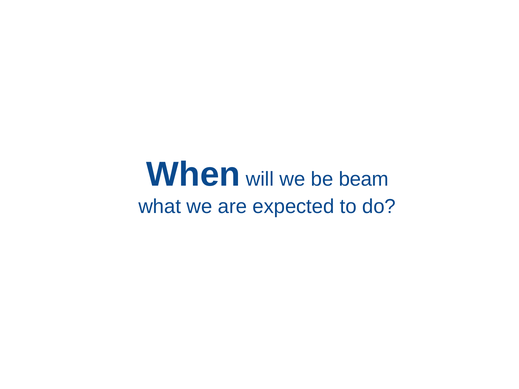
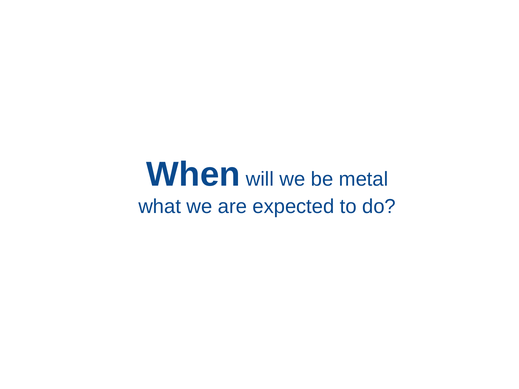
beam: beam -> metal
